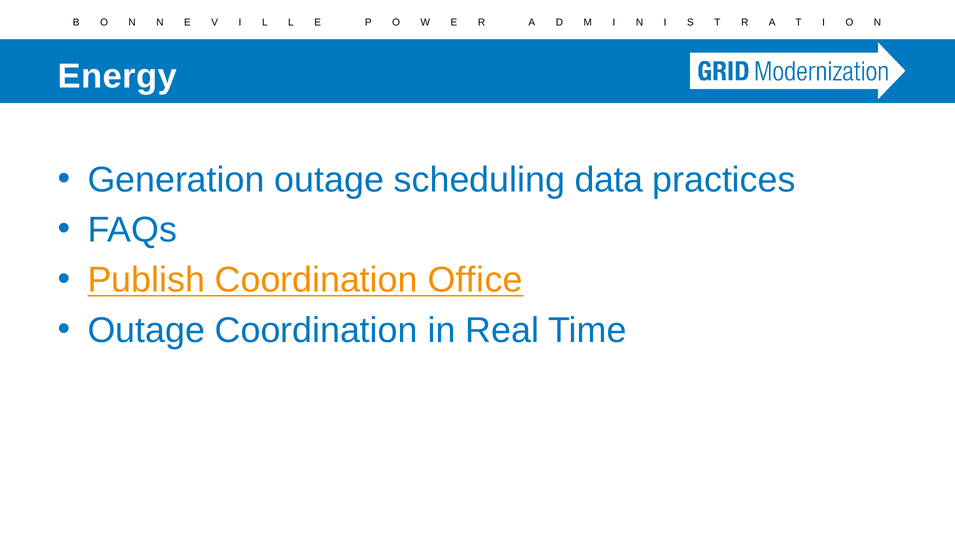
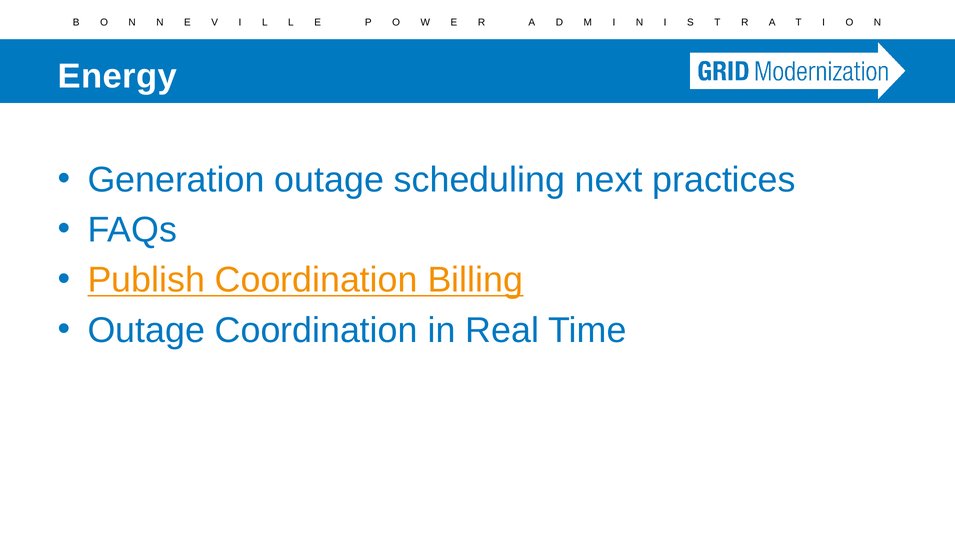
data: data -> next
Office: Office -> Billing
